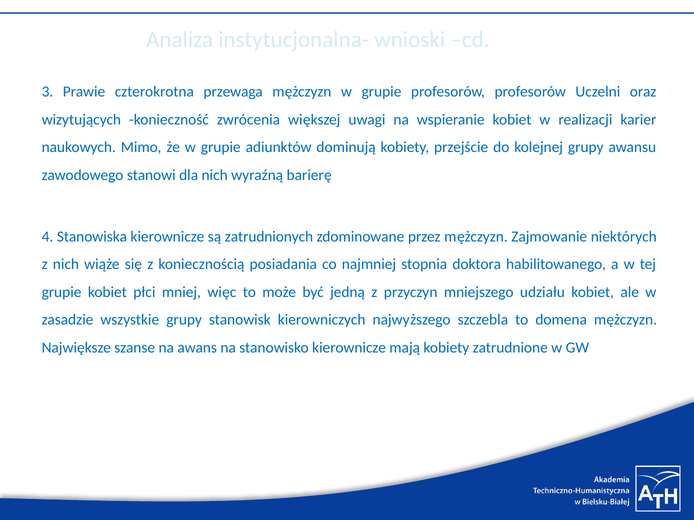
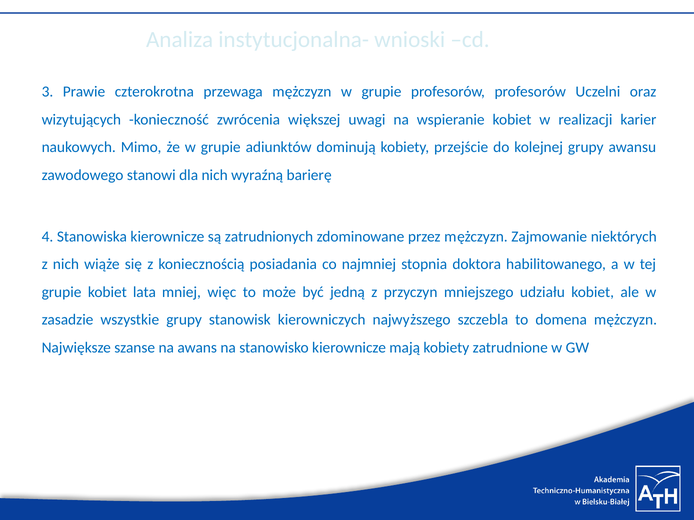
płci: płci -> lata
